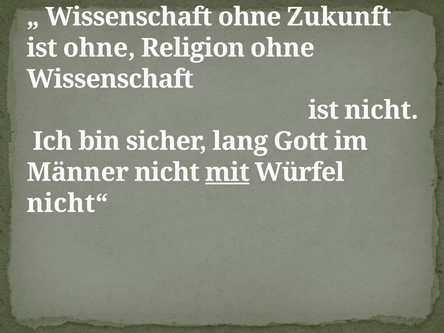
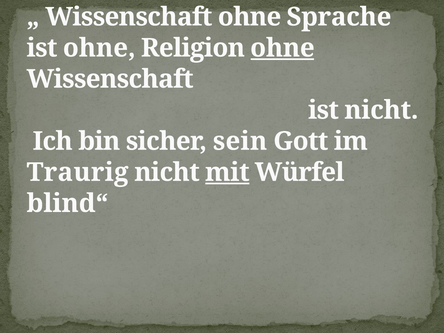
Zukunft: Zukunft -> Sprache
ohne at (282, 48) underline: none -> present
lang: lang -> sein
Männer: Männer -> Traurig
nicht“: nicht“ -> blind“
